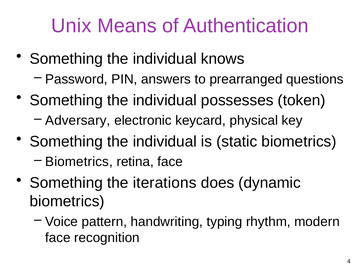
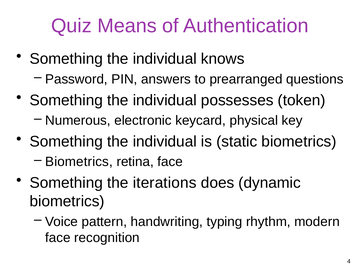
Unix: Unix -> Quiz
Adversary: Adversary -> Numerous
